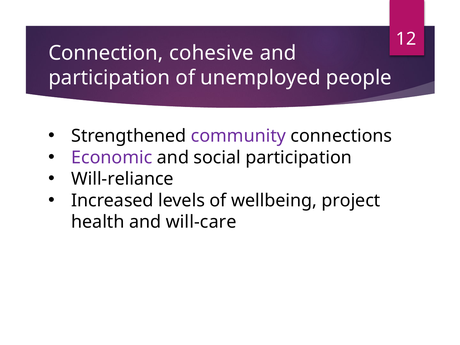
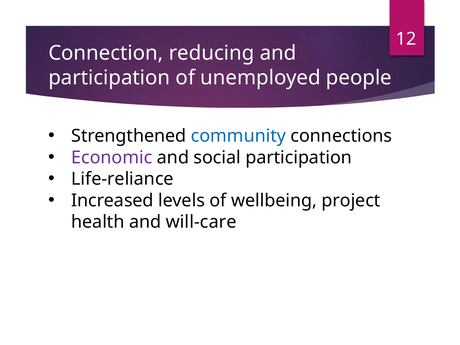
cohesive: cohesive -> reducing
community colour: purple -> blue
Will-reliance: Will-reliance -> Life-reliance
